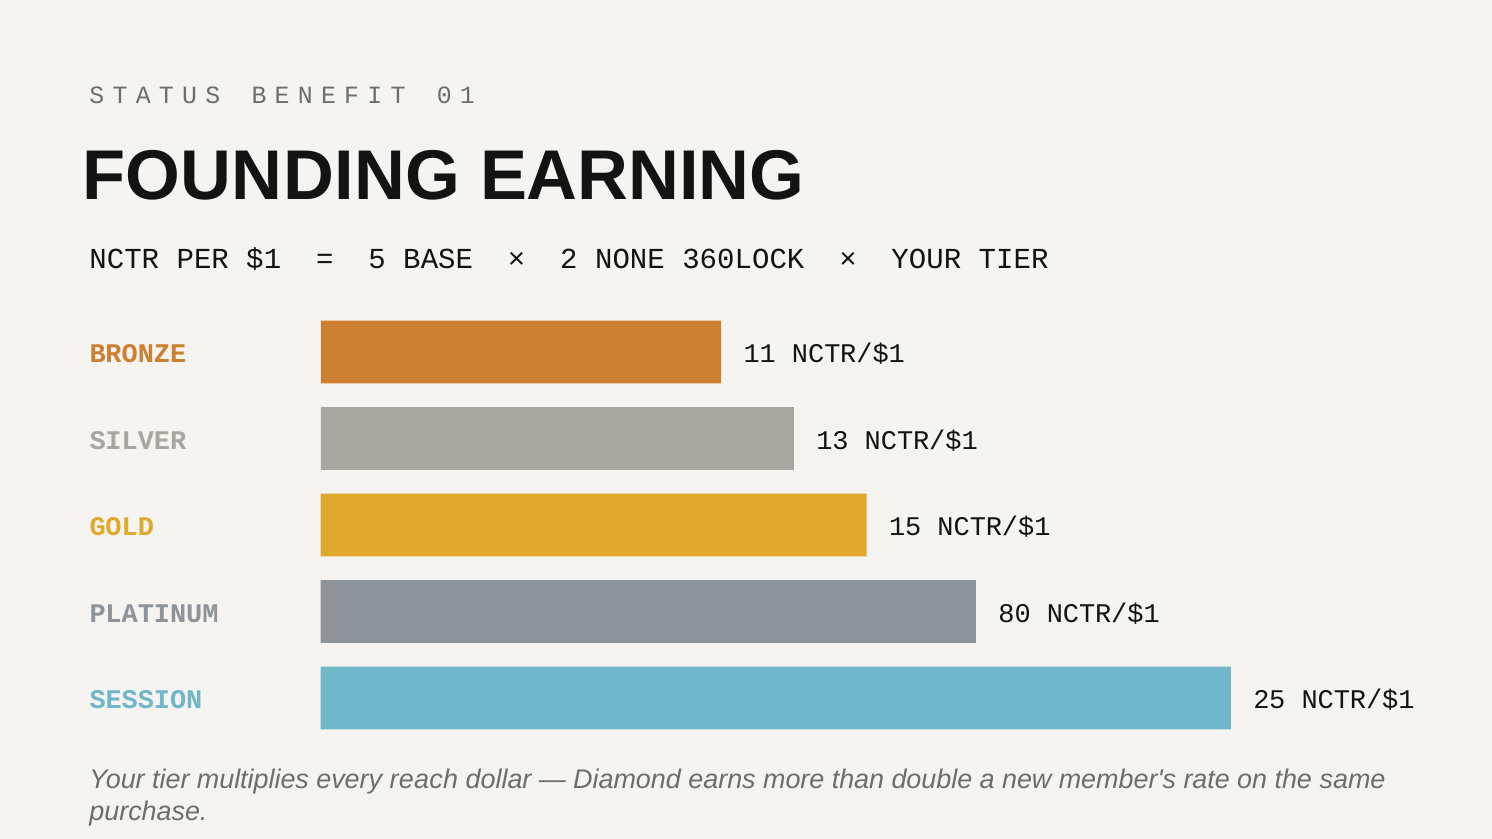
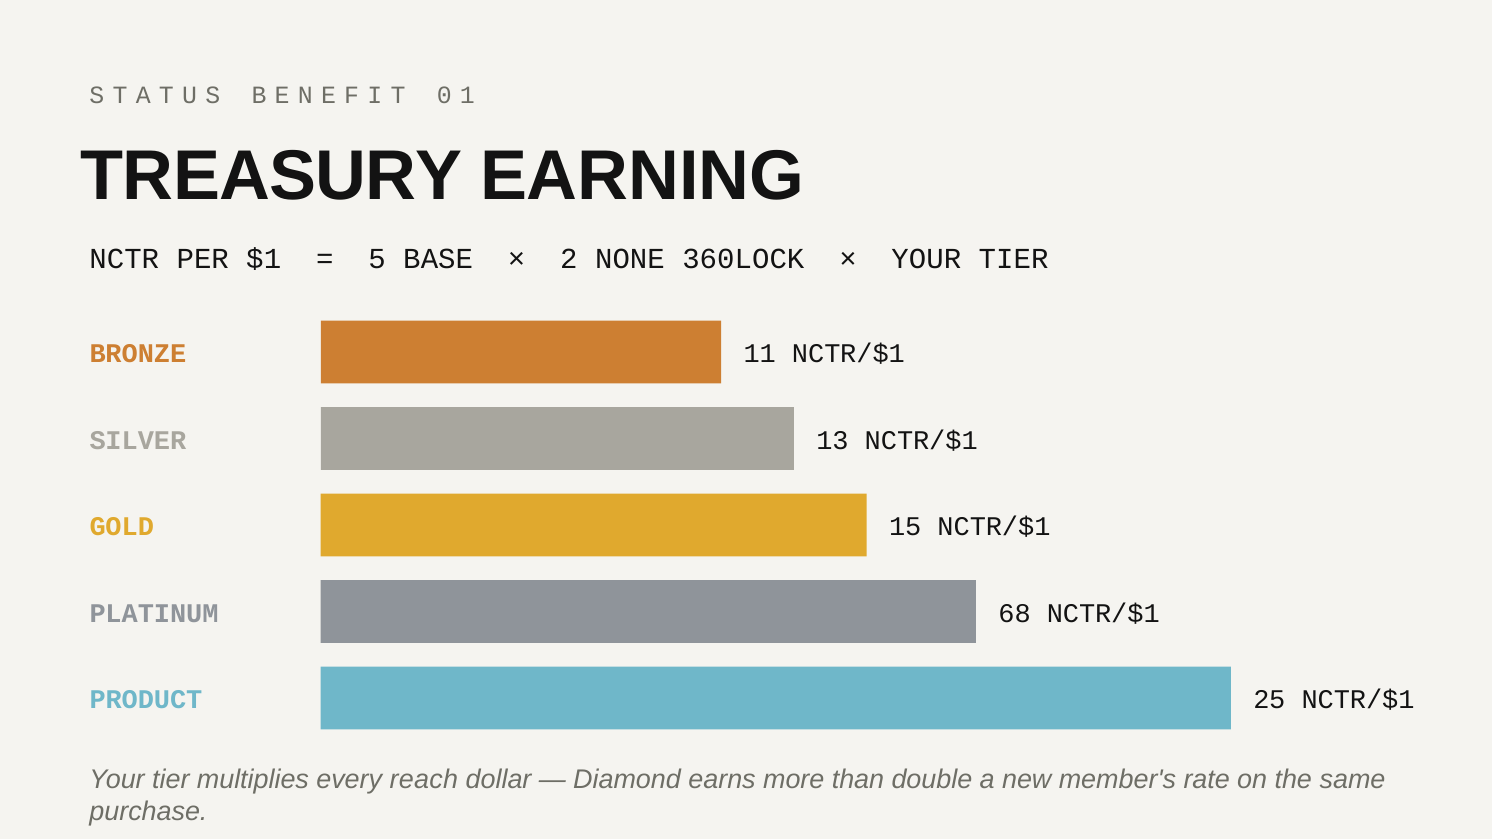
FOUNDING: FOUNDING -> TREASURY
80: 80 -> 68
SESSION: SESSION -> PRODUCT
